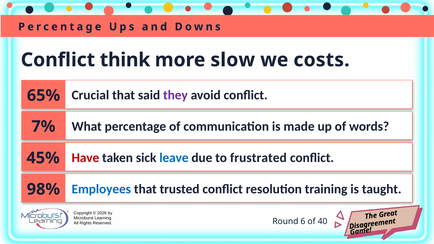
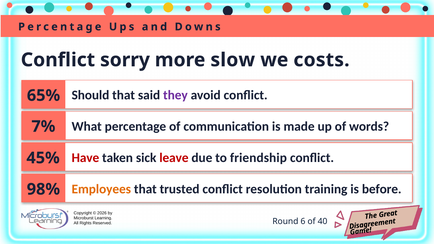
think: think -> sorry
Crucial: Crucial -> Should
leave colour: blue -> red
frustrated: frustrated -> friendship
Employees colour: blue -> orange
taught: taught -> before
